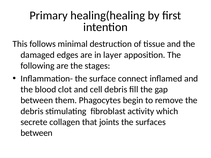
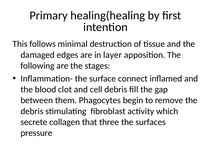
joints: joints -> three
between at (37, 133): between -> pressure
